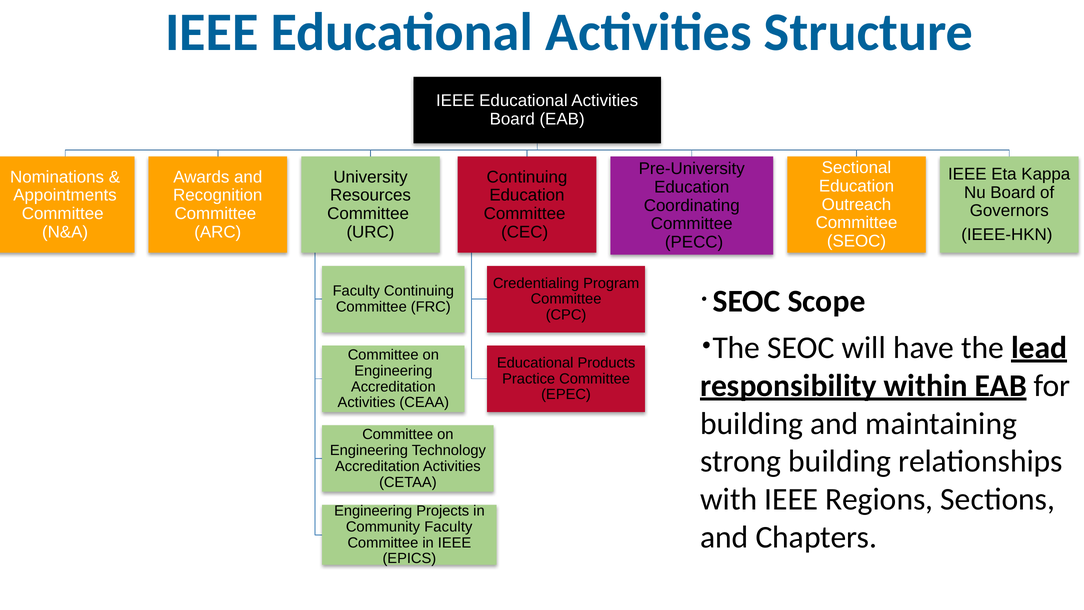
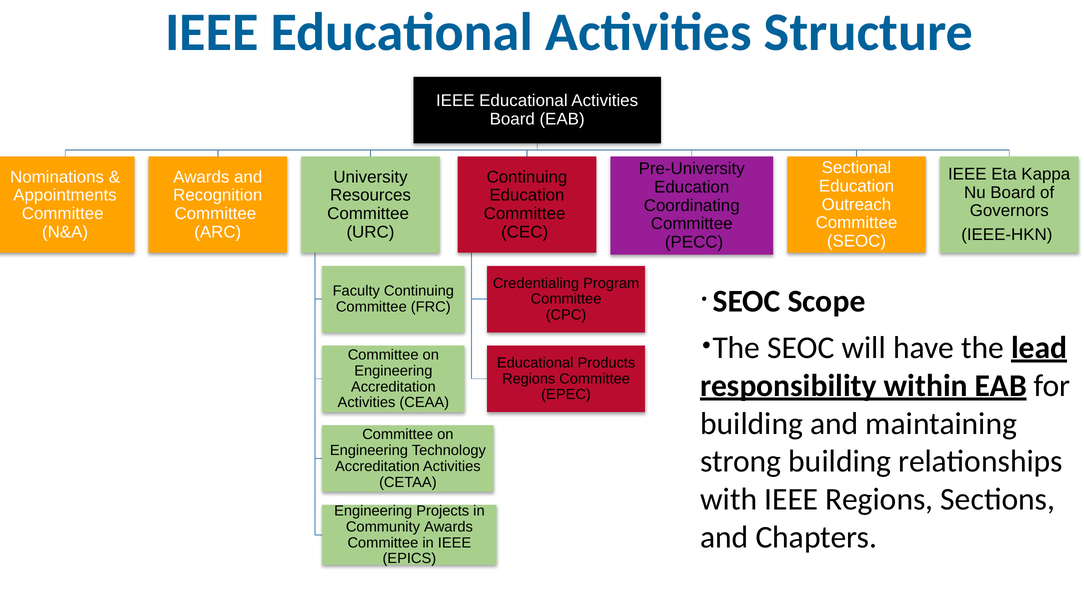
Practice at (529, 379): Practice -> Regions
Community Faculty: Faculty -> Awards
